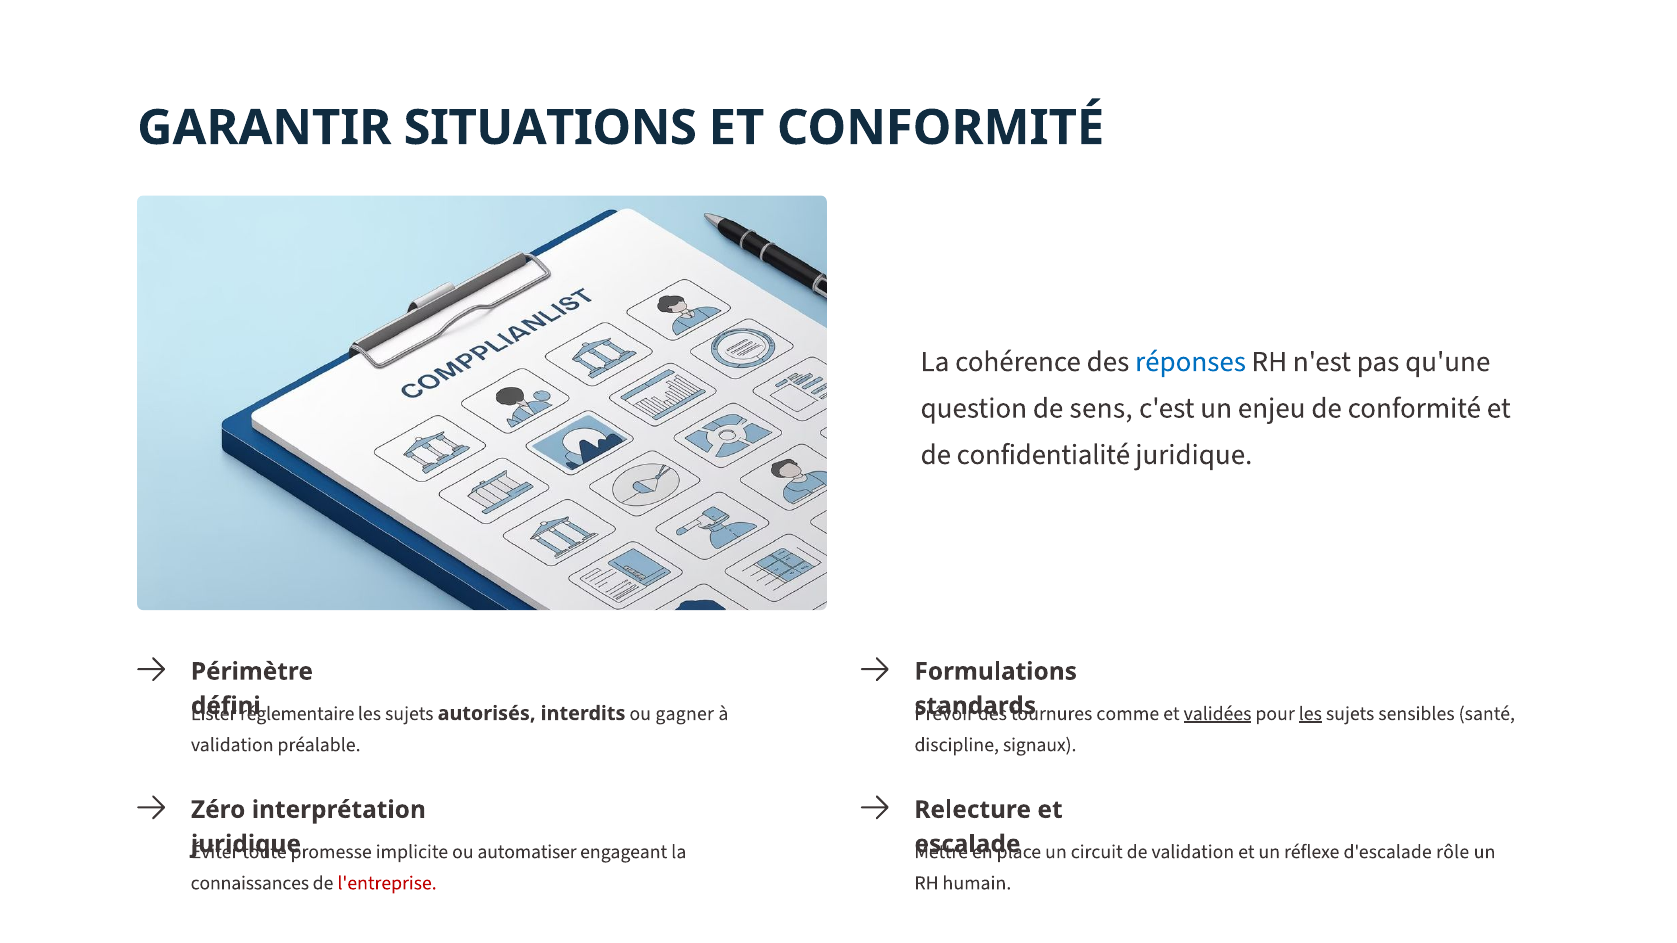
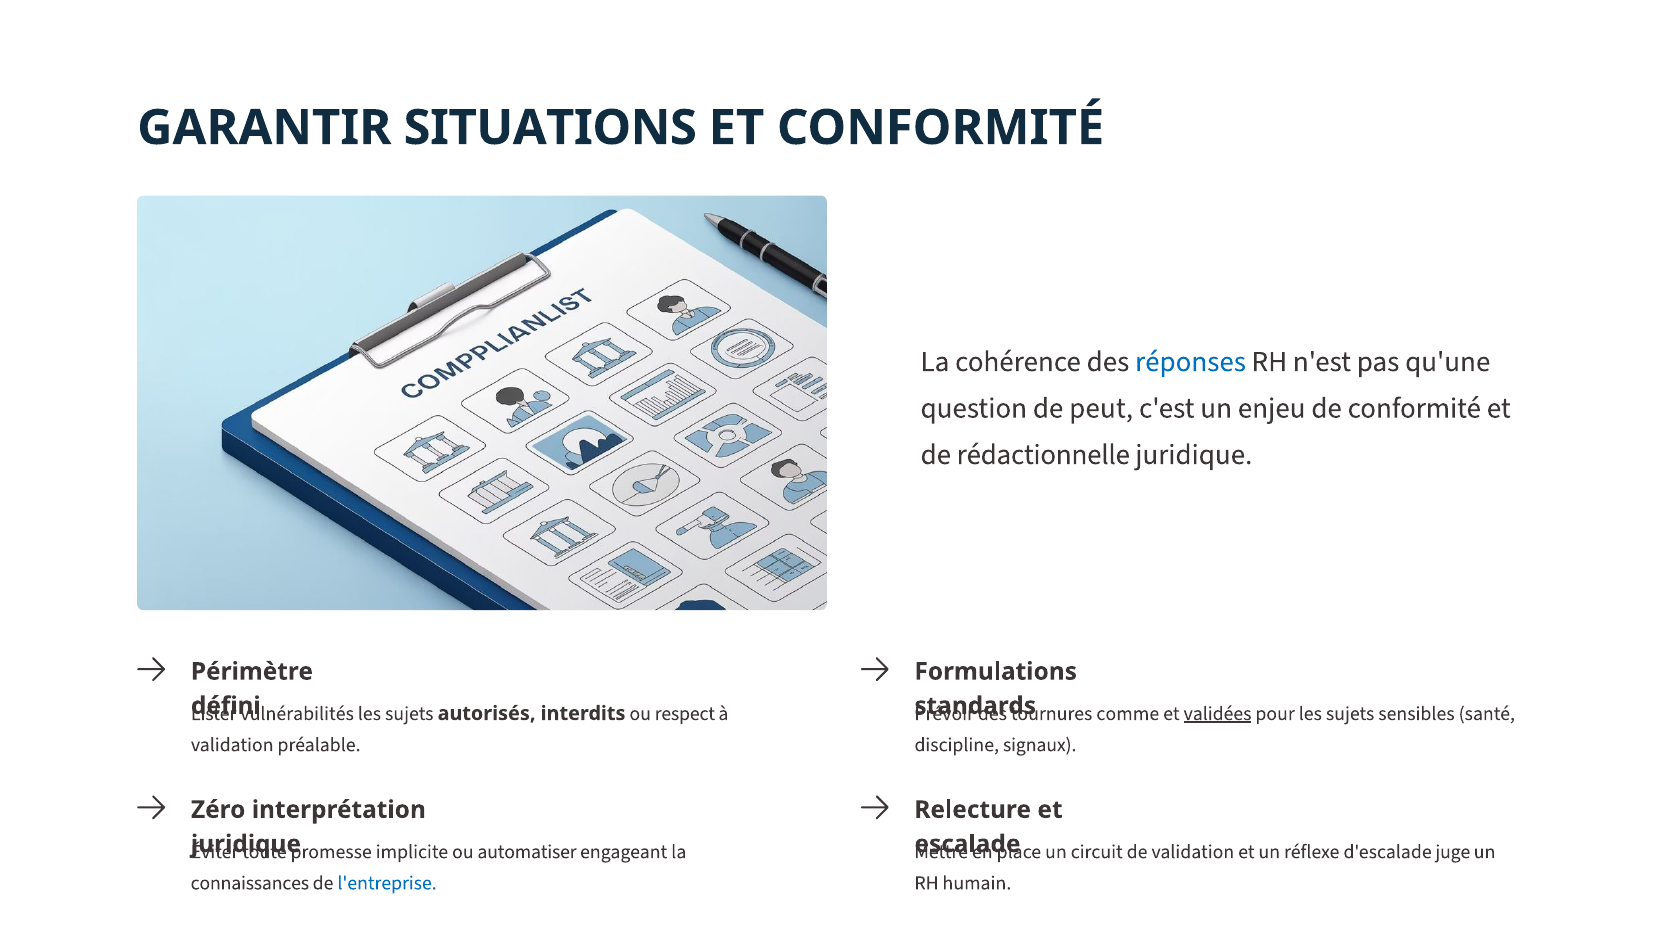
sens: sens -> peut
confidentialité: confidentialité -> rédactionnelle
réglementaire: réglementaire -> vulnérabilités
gagner: gagner -> respect
les at (1310, 714) underline: present -> none
rôle: rôle -> juge
l'entreprise colour: red -> blue
